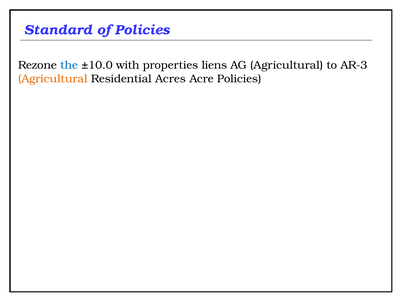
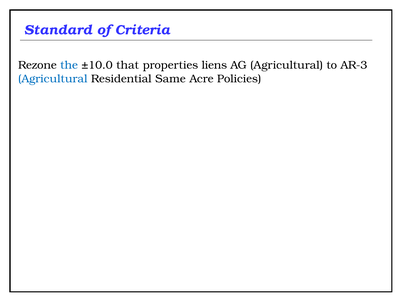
of Policies: Policies -> Criteria
with: with -> that
Agricultural at (53, 79) colour: orange -> blue
Acres: Acres -> Same
